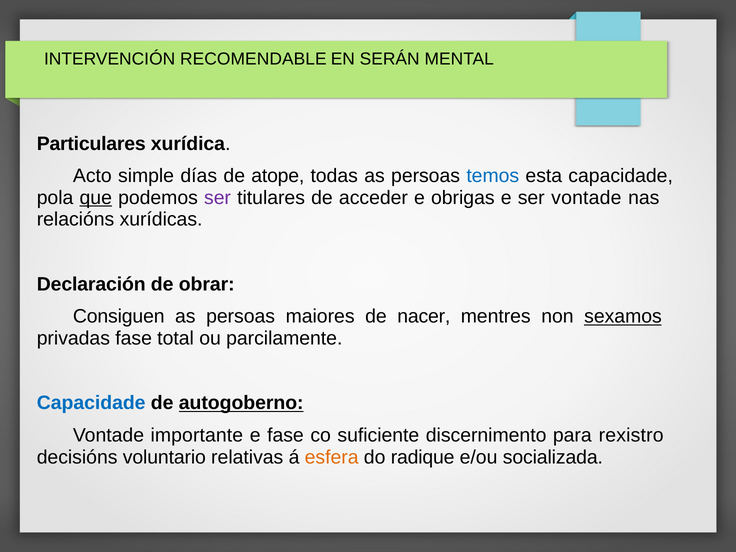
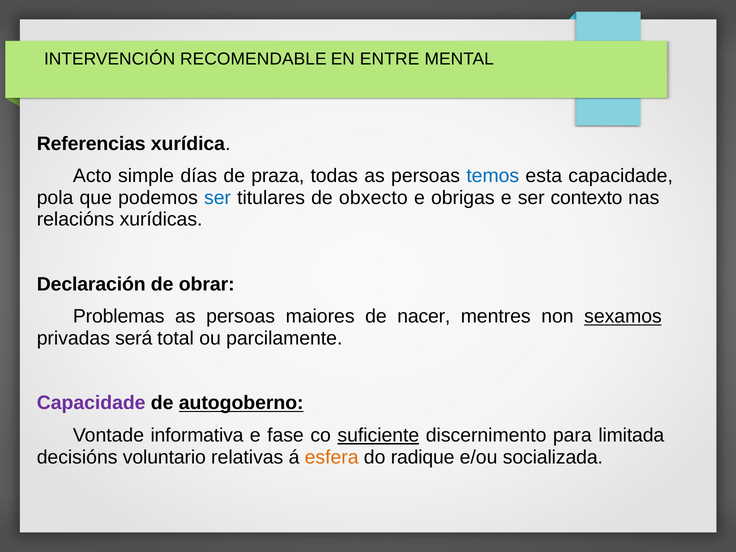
SERÁN: SERÁN -> ENTRE
Particulares: Particulares -> Referencias
atope: atope -> praza
que underline: present -> none
ser at (218, 198) colour: purple -> blue
acceder: acceder -> obxecto
ser vontade: vontade -> contexto
Consiguen: Consiguen -> Problemas
privadas fase: fase -> será
Capacidade at (91, 403) colour: blue -> purple
importante: importante -> informativa
suficiente underline: none -> present
rexistro: rexistro -> limitada
